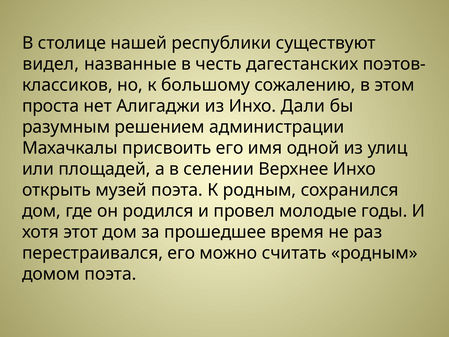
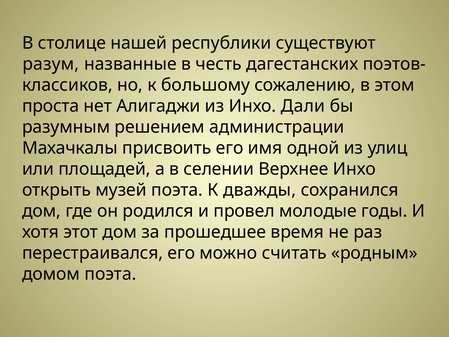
видел: видел -> разум
К родным: родным -> дважды
